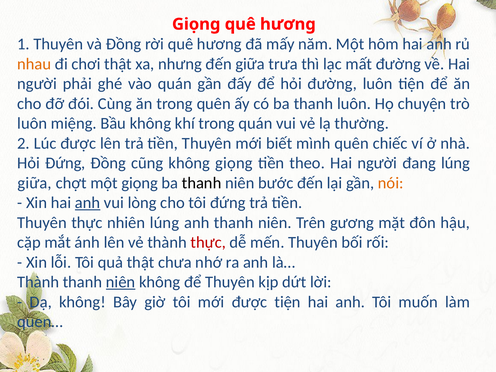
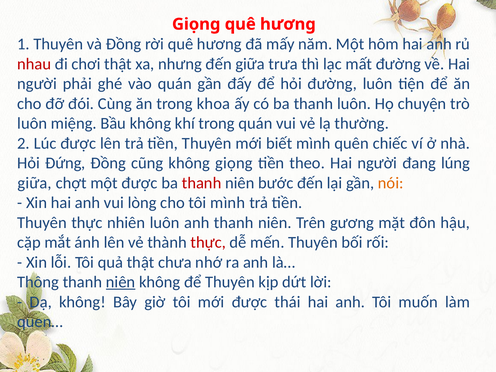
nhau colour: orange -> red
trong quên: quên -> khoa
một giọng: giọng -> được
thanh at (202, 183) colour: black -> red
anh at (88, 203) underline: present -> none
tôi đứng: đứng -> mình
nhiên lúng: lúng -> luôn
Thành at (38, 282): Thành -> Thông
được tiện: tiện -> thái
